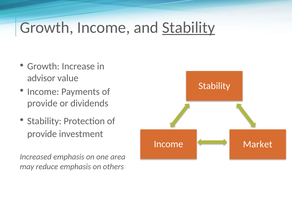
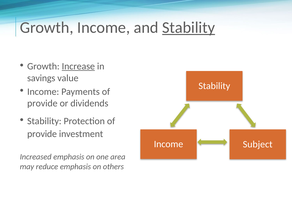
Increase underline: none -> present
advisor: advisor -> savings
Market: Market -> Subject
